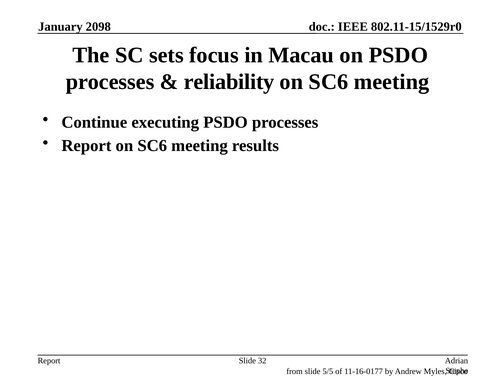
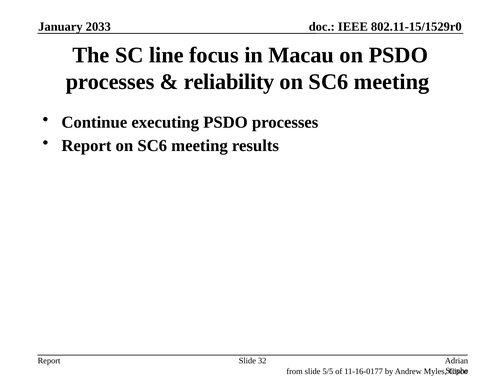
2098: 2098 -> 2033
sets: sets -> line
